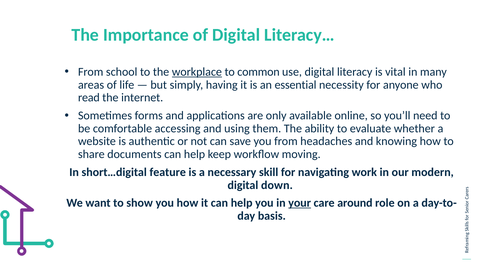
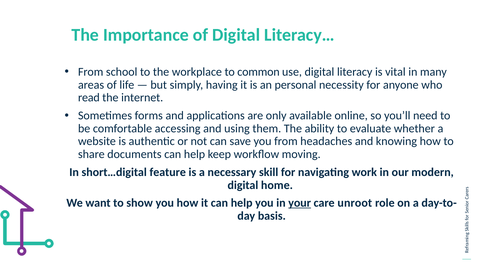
workplace underline: present -> none
essential: essential -> personal
down: down -> home
around: around -> unroot
